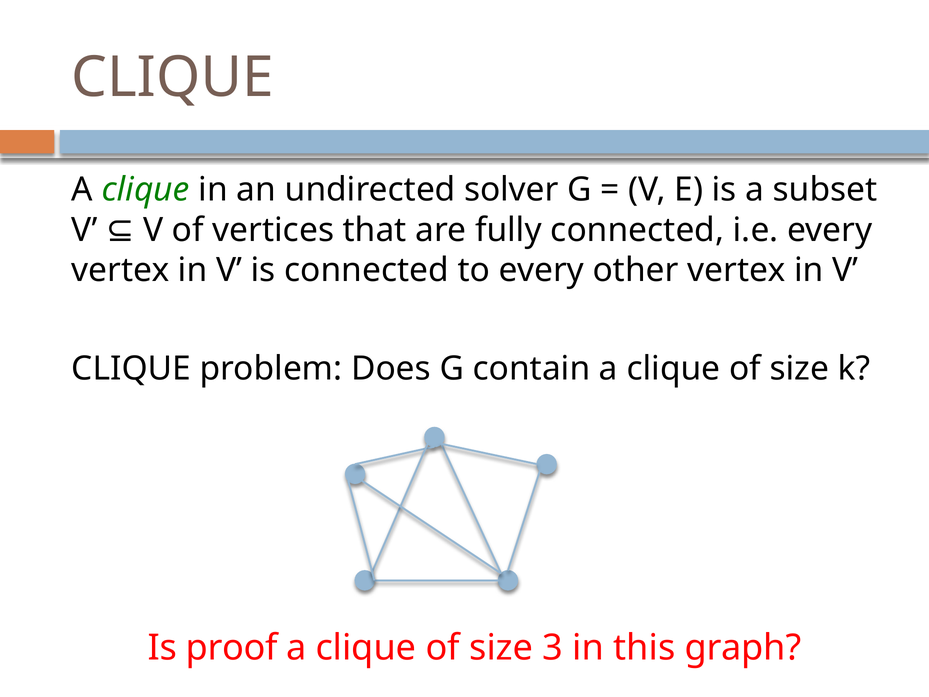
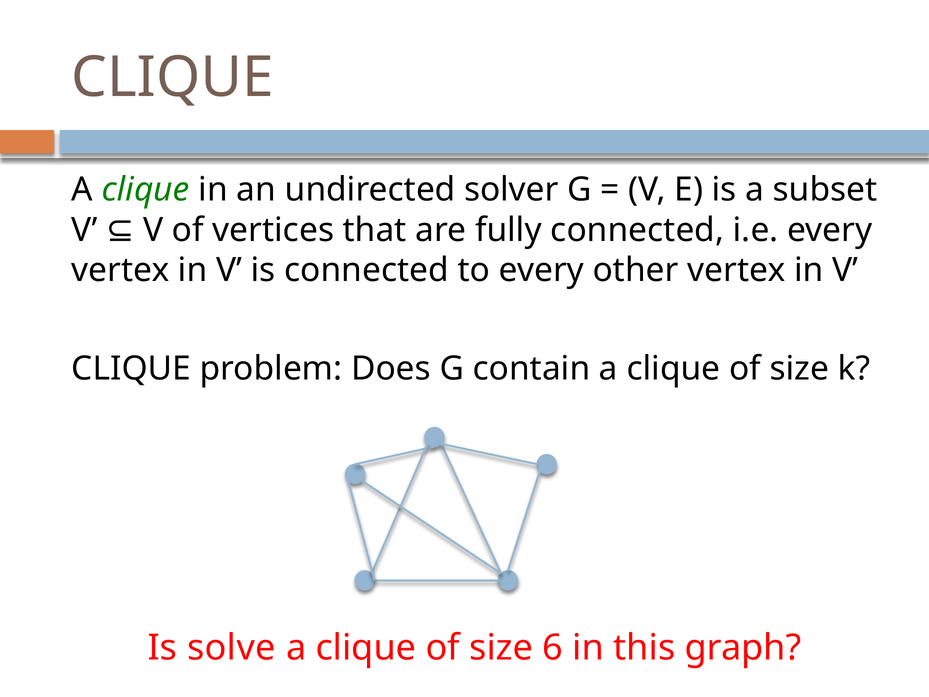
proof: proof -> solve
3: 3 -> 6
